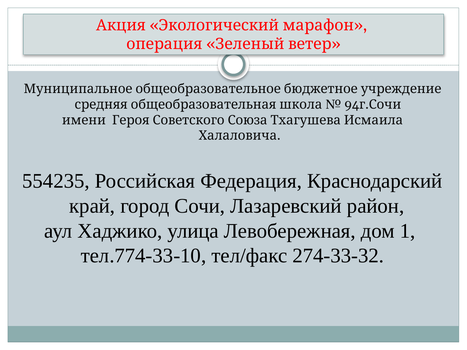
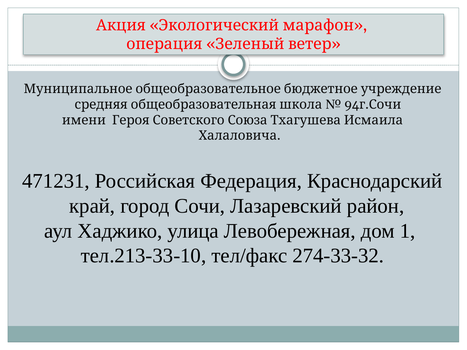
554235: 554235 -> 471231
тел.774-33-10: тел.774-33-10 -> тел.213-33-10
